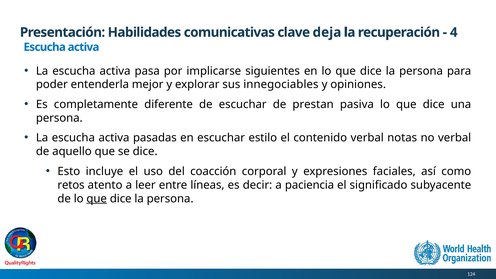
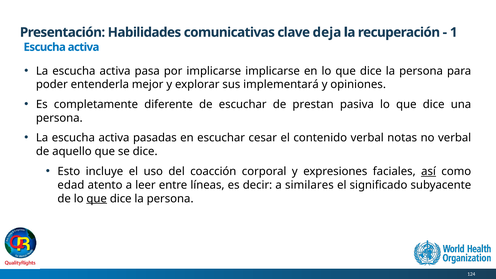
4: 4 -> 1
implicarse siguientes: siguientes -> implicarse
innegociables: innegociables -> implementará
estilo: estilo -> cesar
así underline: none -> present
retos: retos -> edad
paciencia: paciencia -> similares
